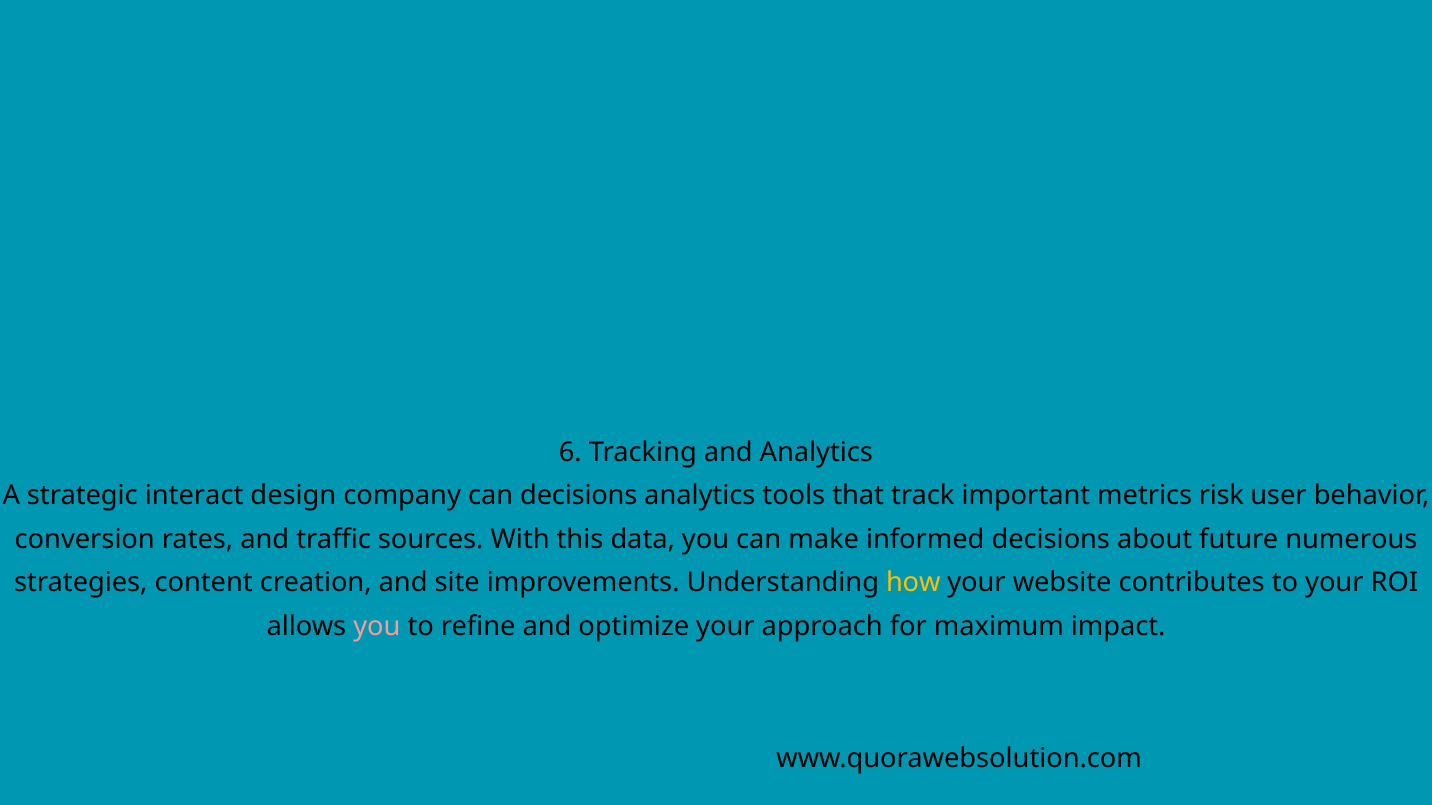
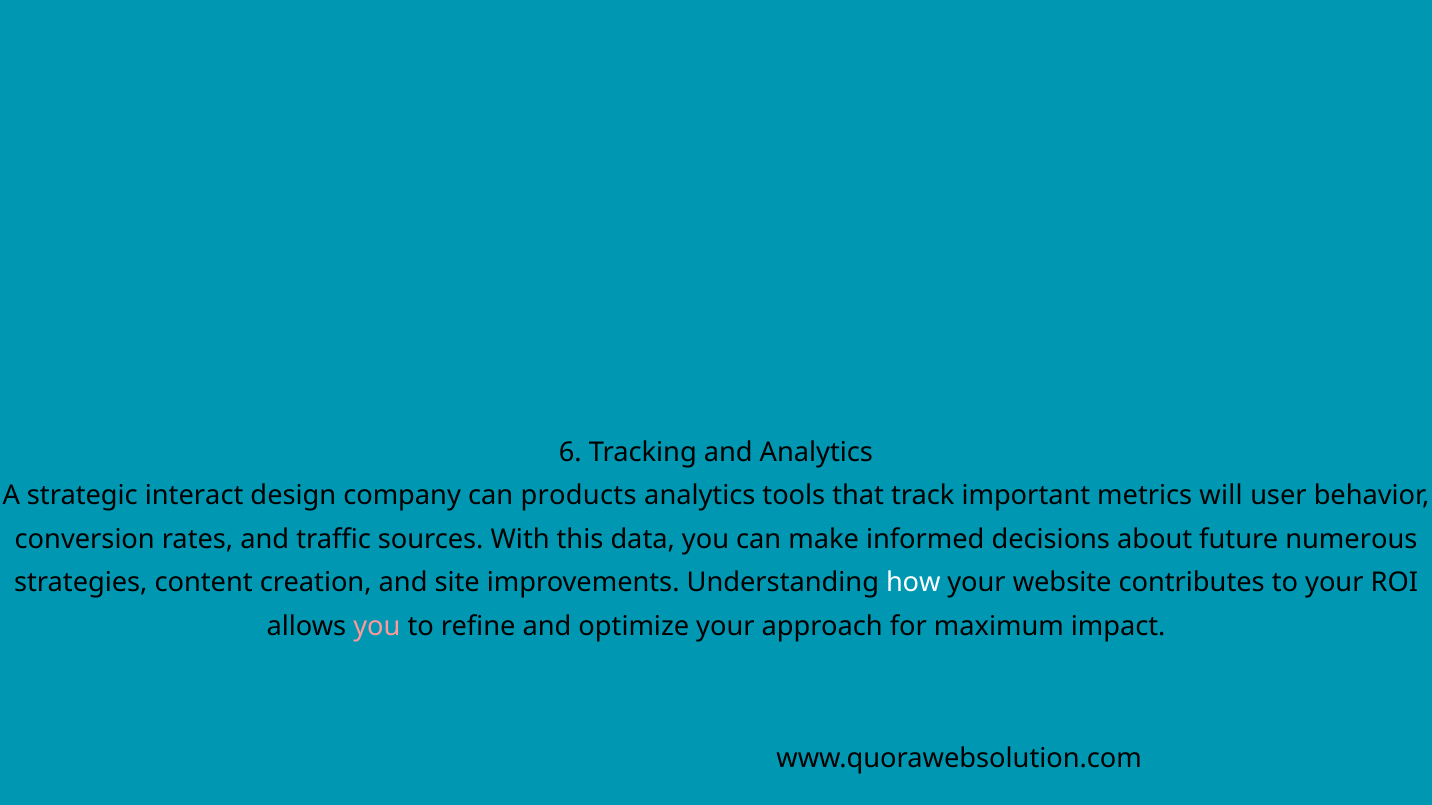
can decisions: decisions -> products
risk: risk -> will
how colour: yellow -> white
